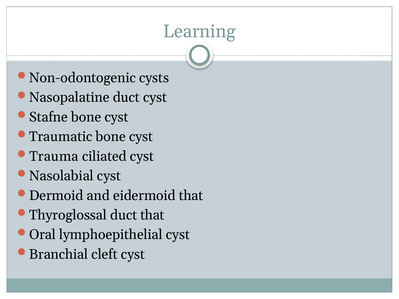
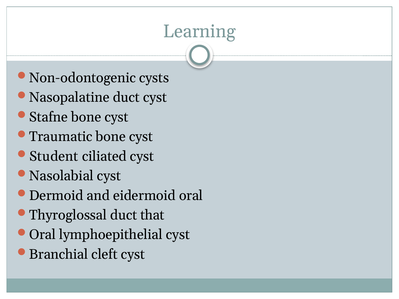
Trauma: Trauma -> Student
eidermoid that: that -> oral
